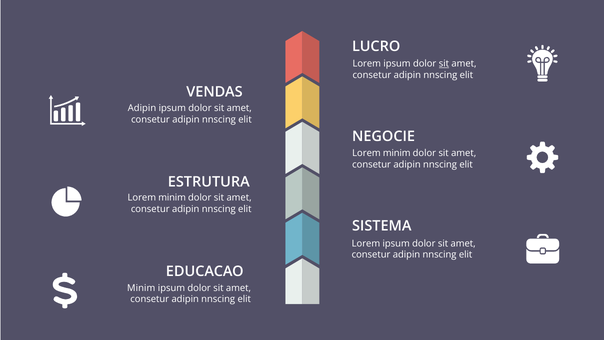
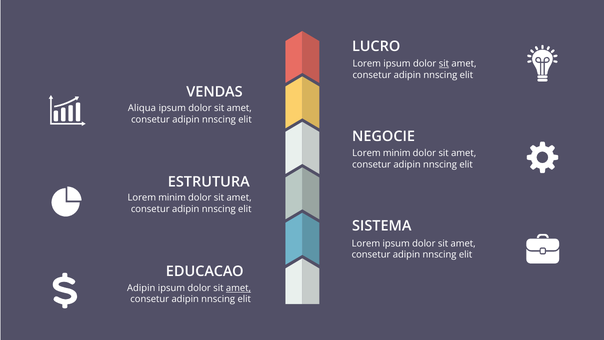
Adipin at (142, 108): Adipin -> Aliqua
Minim at (141, 288): Minim -> Adipin
amet at (238, 288) underline: none -> present
